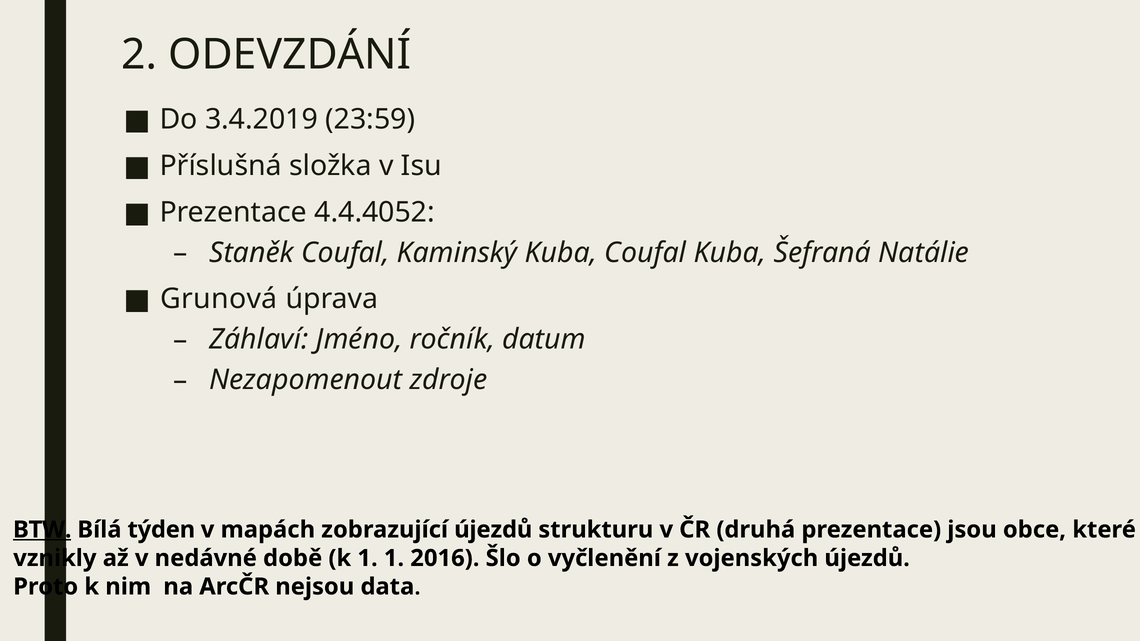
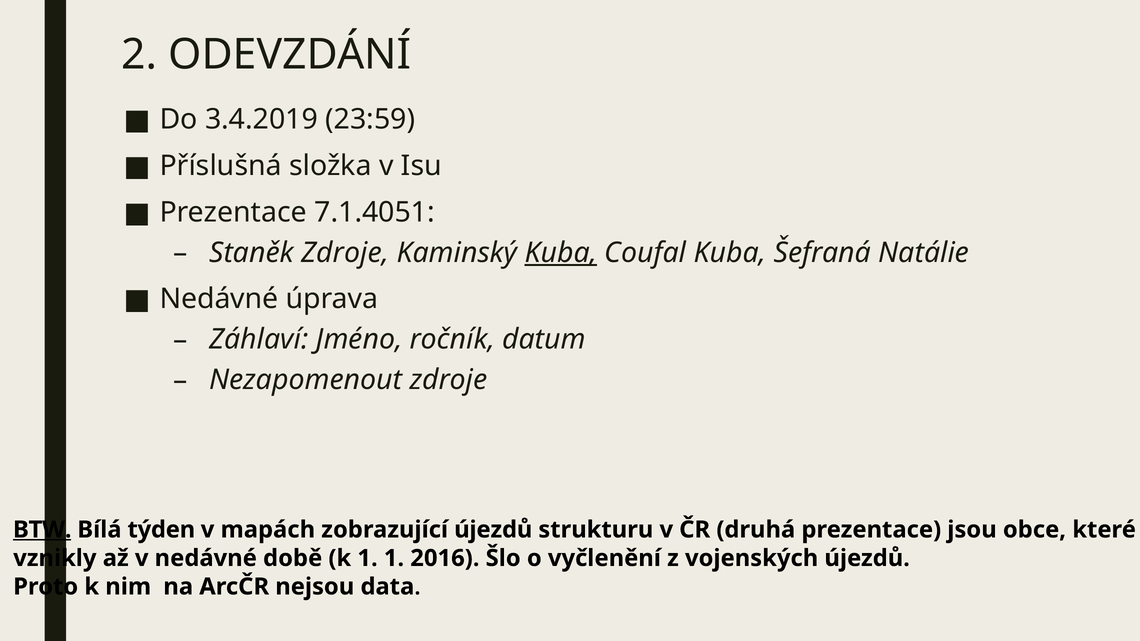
4.4.4052: 4.4.4052 -> 7.1.4051
Staněk Coufal: Coufal -> Zdroje
Kuba at (561, 253) underline: none -> present
Grunová at (219, 299): Grunová -> Nedávné
